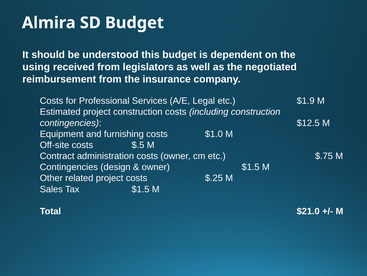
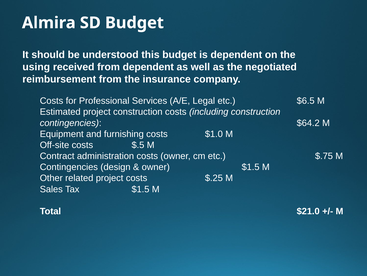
from legislators: legislators -> dependent
$1.9: $1.9 -> $6.5
$12.5: $12.5 -> $64.2
